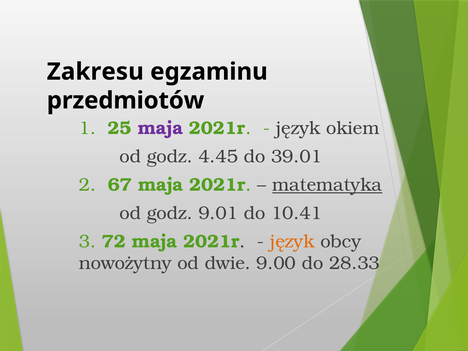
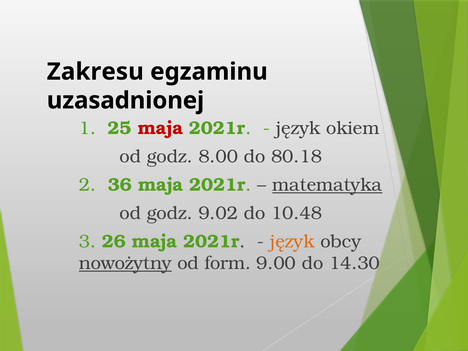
przedmiotów: przedmiotów -> uzasadnionej
maja at (160, 128) colour: purple -> red
4.45: 4.45 -> 8.00
39.01: 39.01 -> 80.18
67: 67 -> 36
9.01: 9.01 -> 9.02
10.41: 10.41 -> 10.48
72: 72 -> 26
nowożytny underline: none -> present
dwie: dwie -> form
28.33: 28.33 -> 14.30
